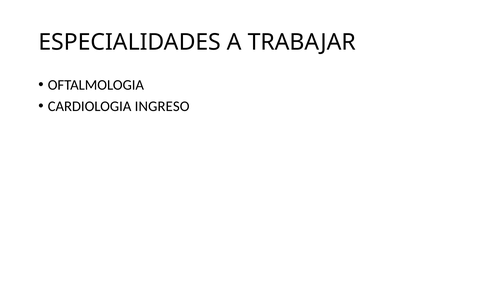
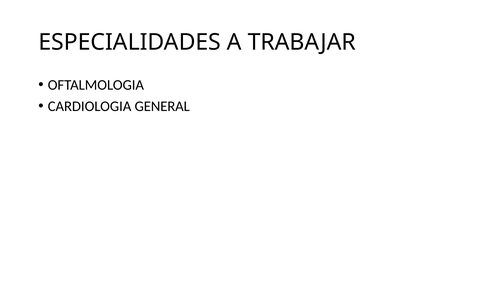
INGRESO: INGRESO -> GENERAL
